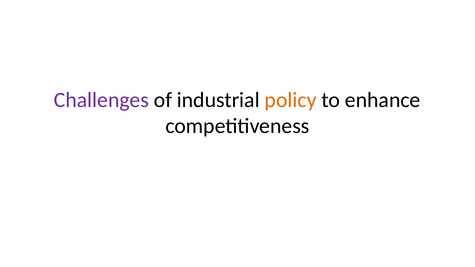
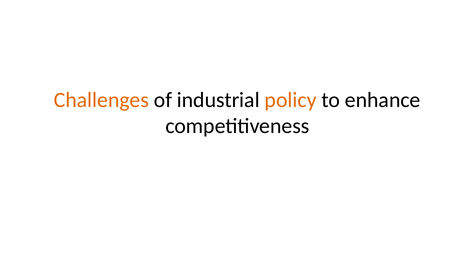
Challenges colour: purple -> orange
